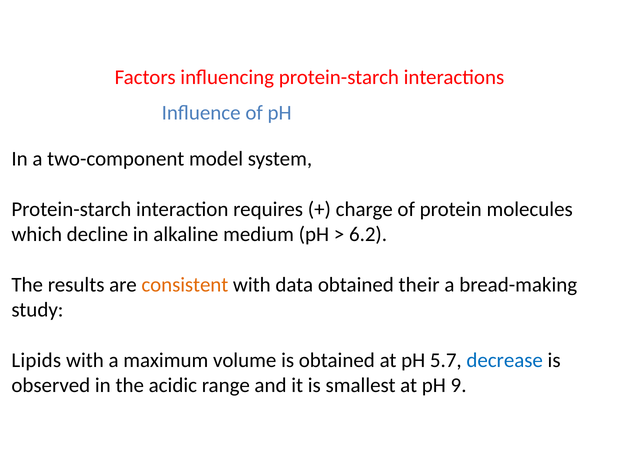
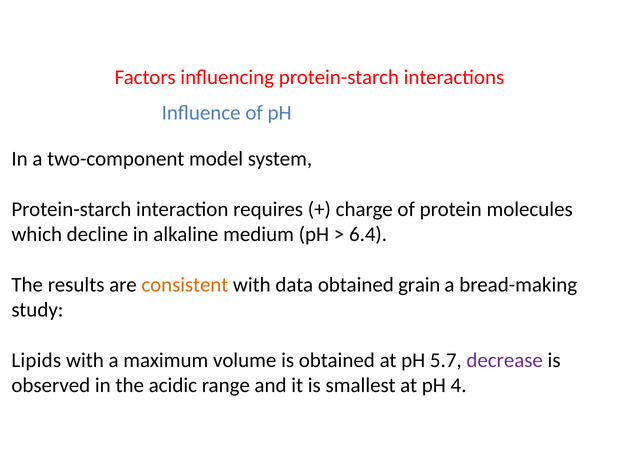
6.2: 6.2 -> 6.4
their: their -> grain
decrease colour: blue -> purple
9: 9 -> 4
